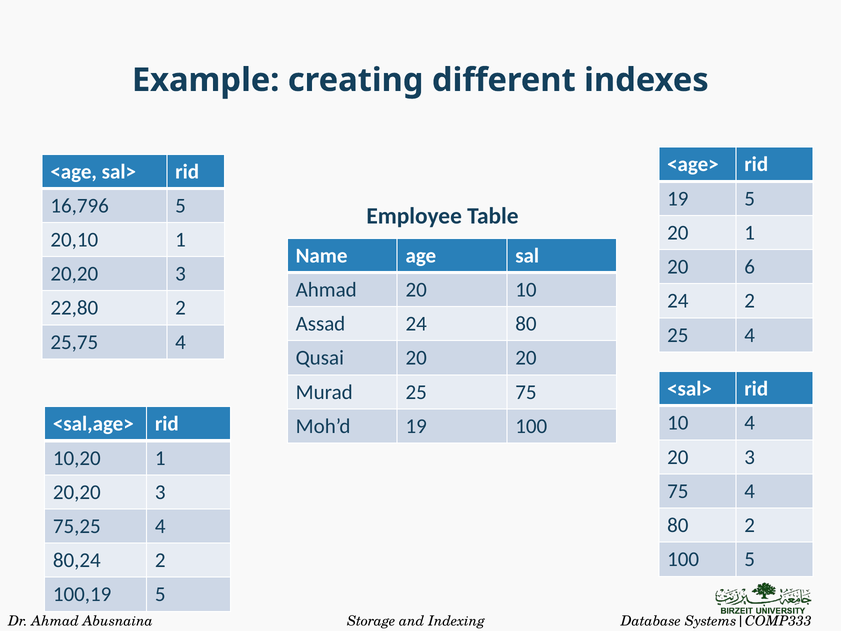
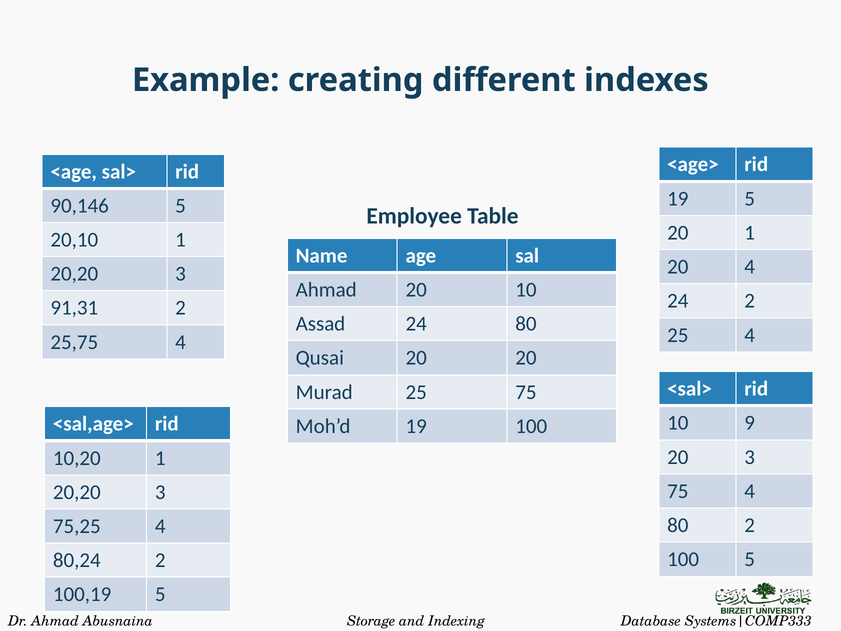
16,796: 16,796 -> 90,146
20 6: 6 -> 4
22,80: 22,80 -> 91,31
10 4: 4 -> 9
